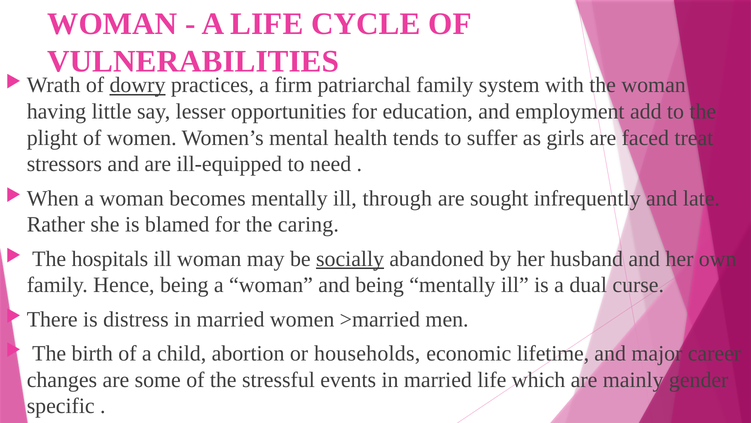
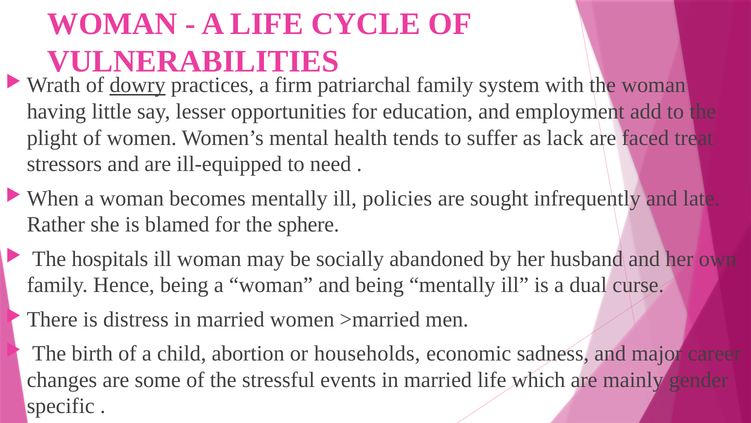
girls: girls -> lack
through: through -> policies
caring: caring -> sphere
socially underline: present -> none
lifetime: lifetime -> sadness
